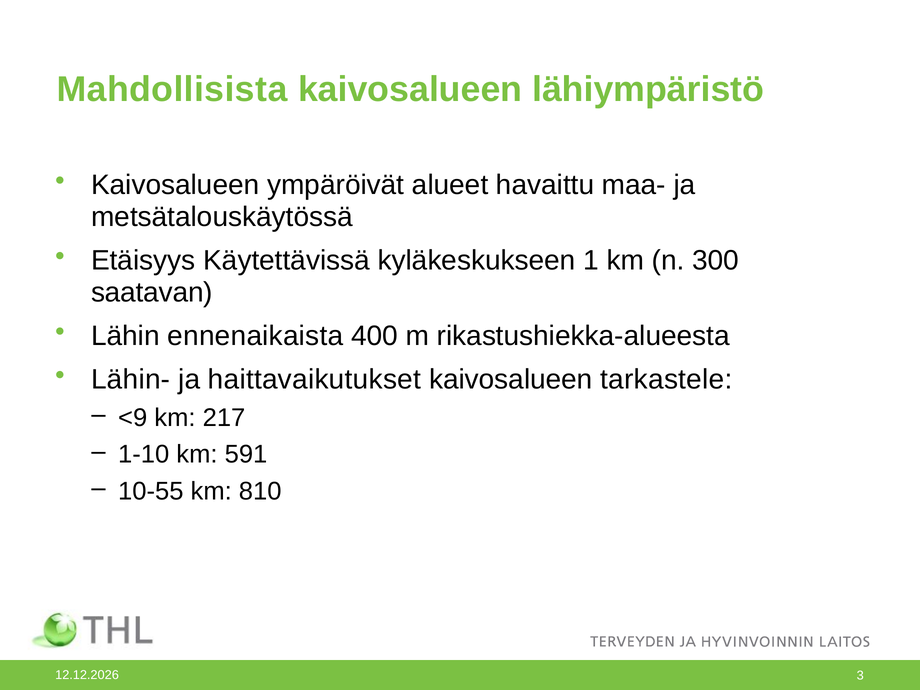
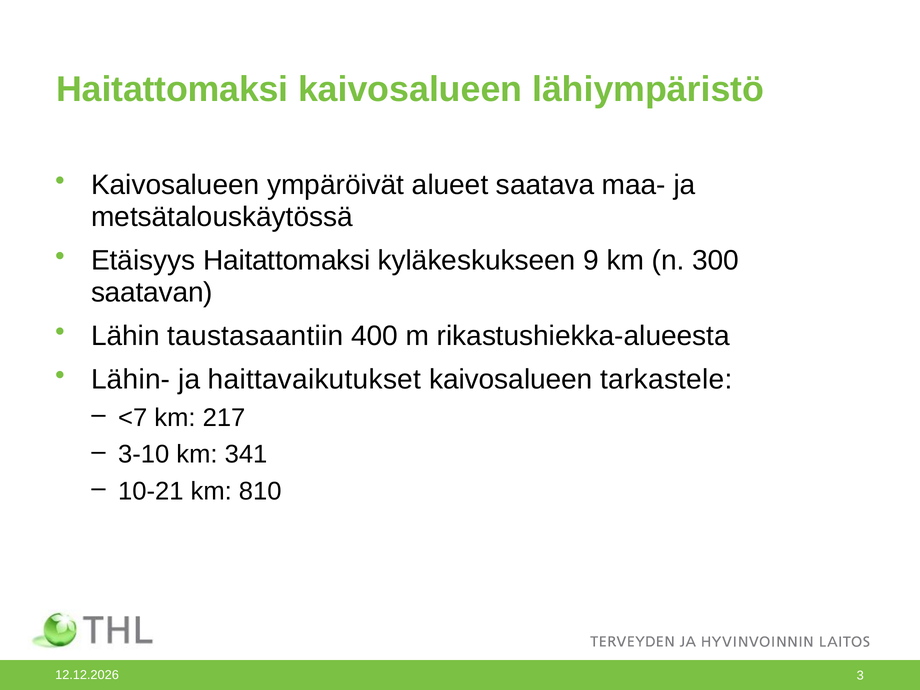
Mahdollisista at (172, 89): Mahdollisista -> Haitattomaksi
havaittu: havaittu -> saatava
Etäisyys Käytettävissä: Käytettävissä -> Haitattomaksi
1: 1 -> 9
ennenaikaista: ennenaikaista -> taustasaantiin
<9: <9 -> <7
1-10: 1-10 -> 3-10
591: 591 -> 341
10-55: 10-55 -> 10-21
